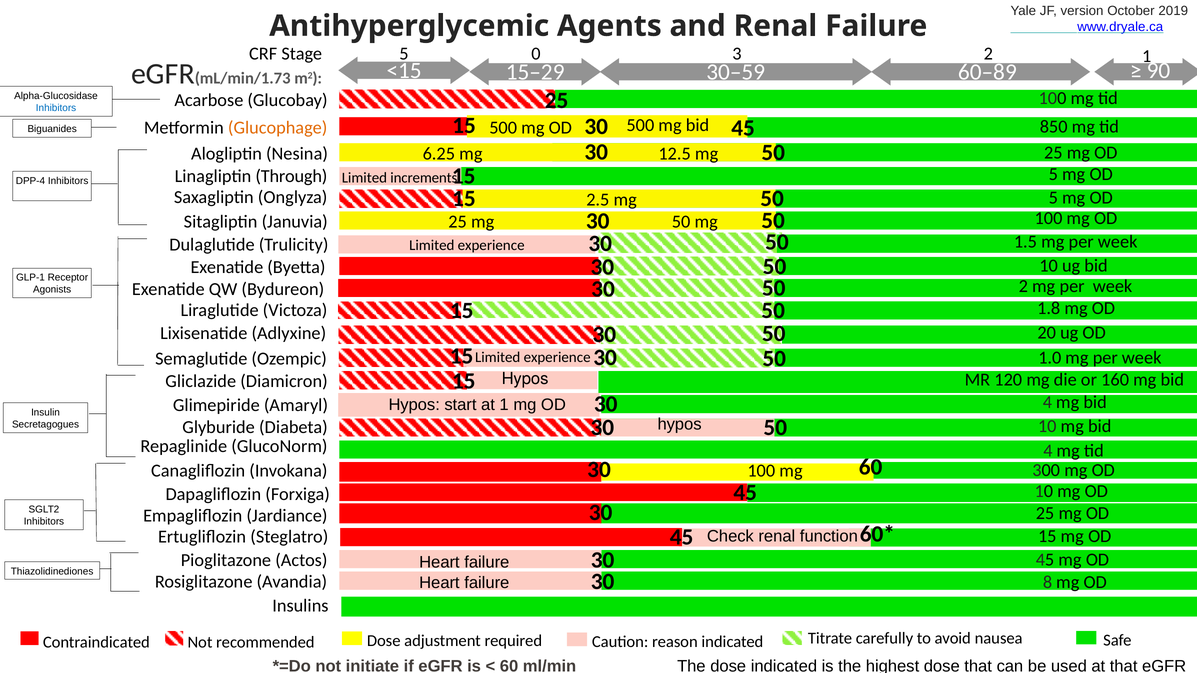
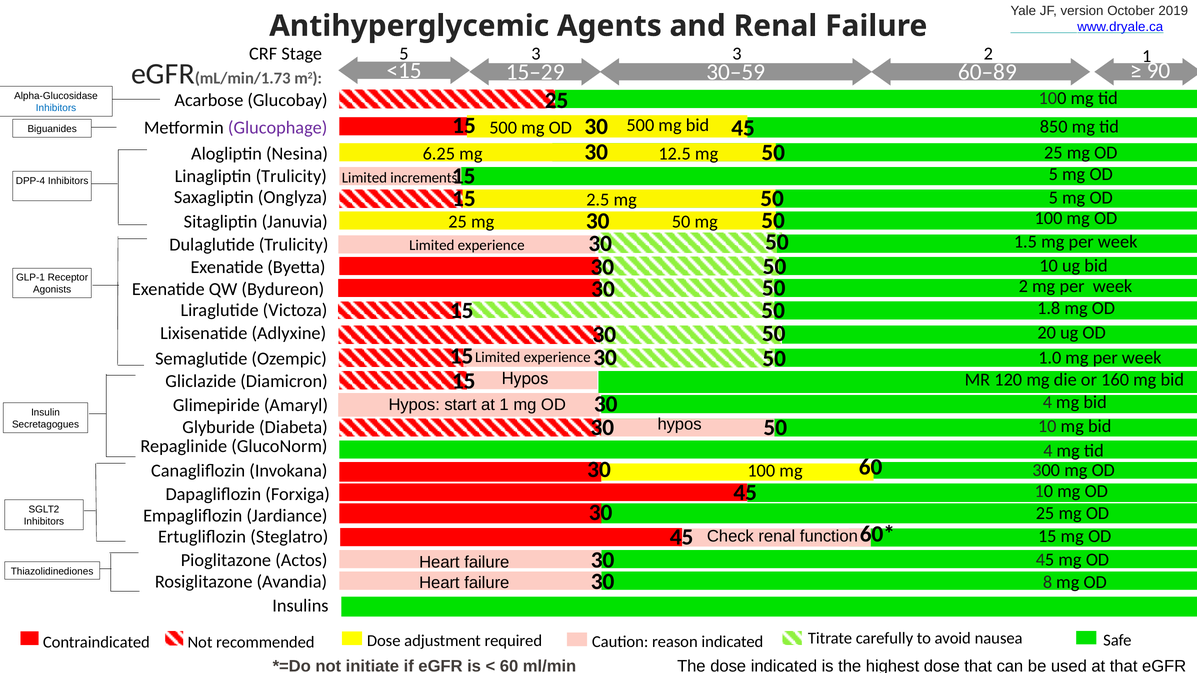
5 0: 0 -> 3
Glucophage colour: orange -> purple
Linagliptin Through: Through -> Trulicity
